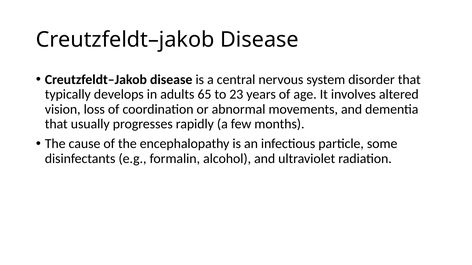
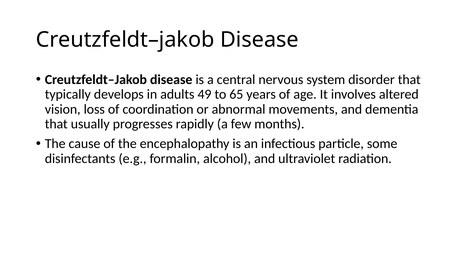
65: 65 -> 49
23: 23 -> 65
